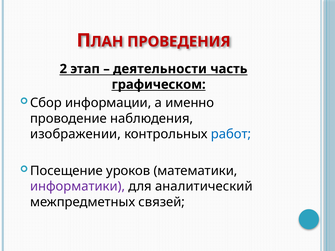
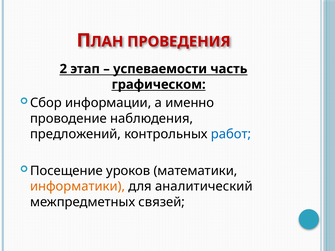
деятельности: деятельности -> успеваемости
изображении: изображении -> предложений
информатики colour: purple -> orange
